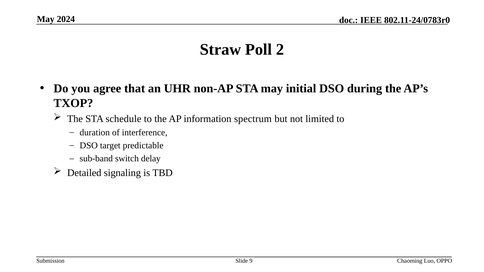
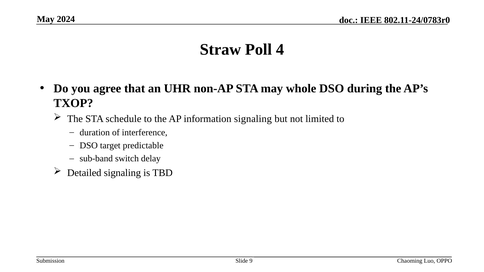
2: 2 -> 4
initial: initial -> whole
information spectrum: spectrum -> signaling
